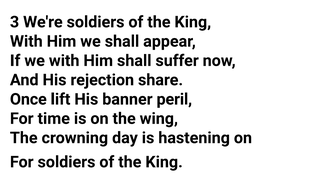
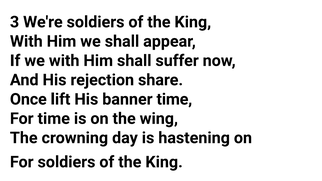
banner peril: peril -> time
